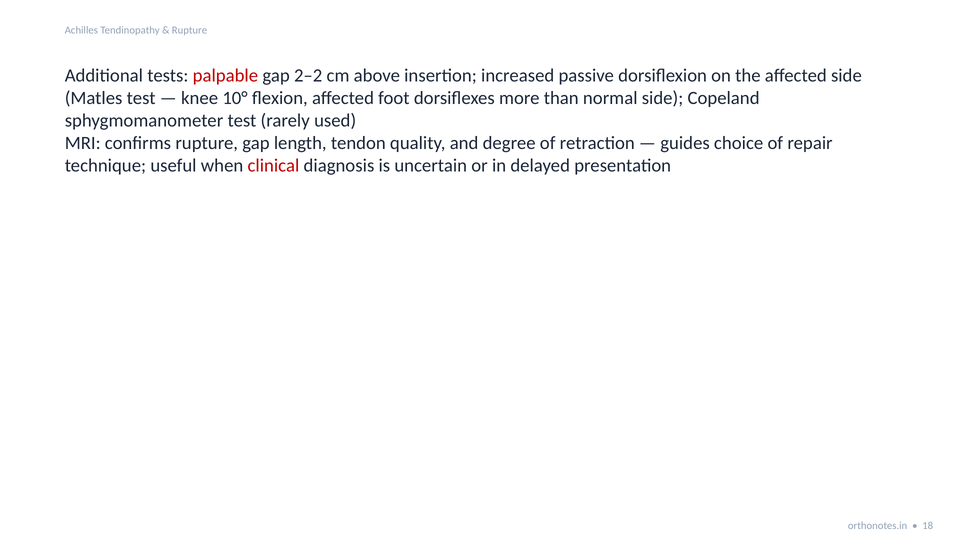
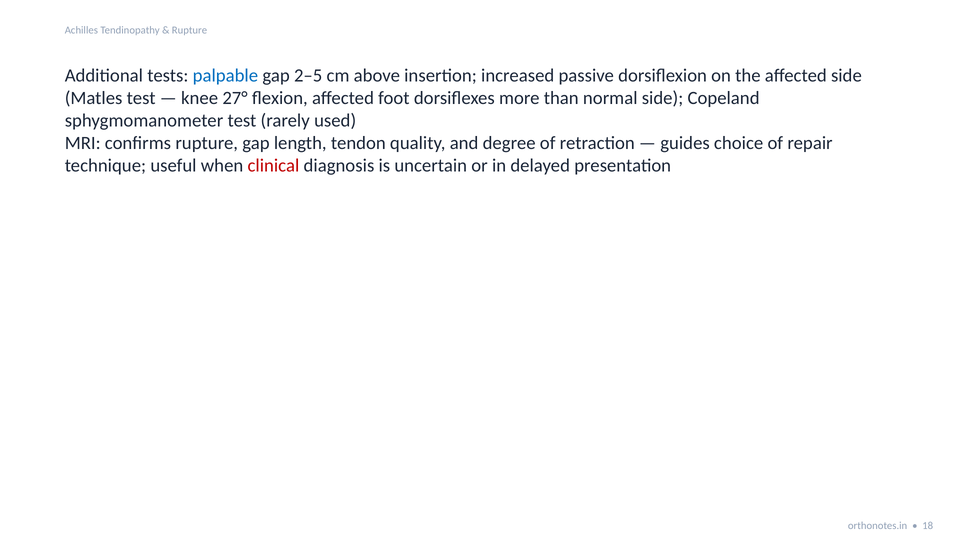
palpable colour: red -> blue
2–2: 2–2 -> 2–5
10°: 10° -> 27°
